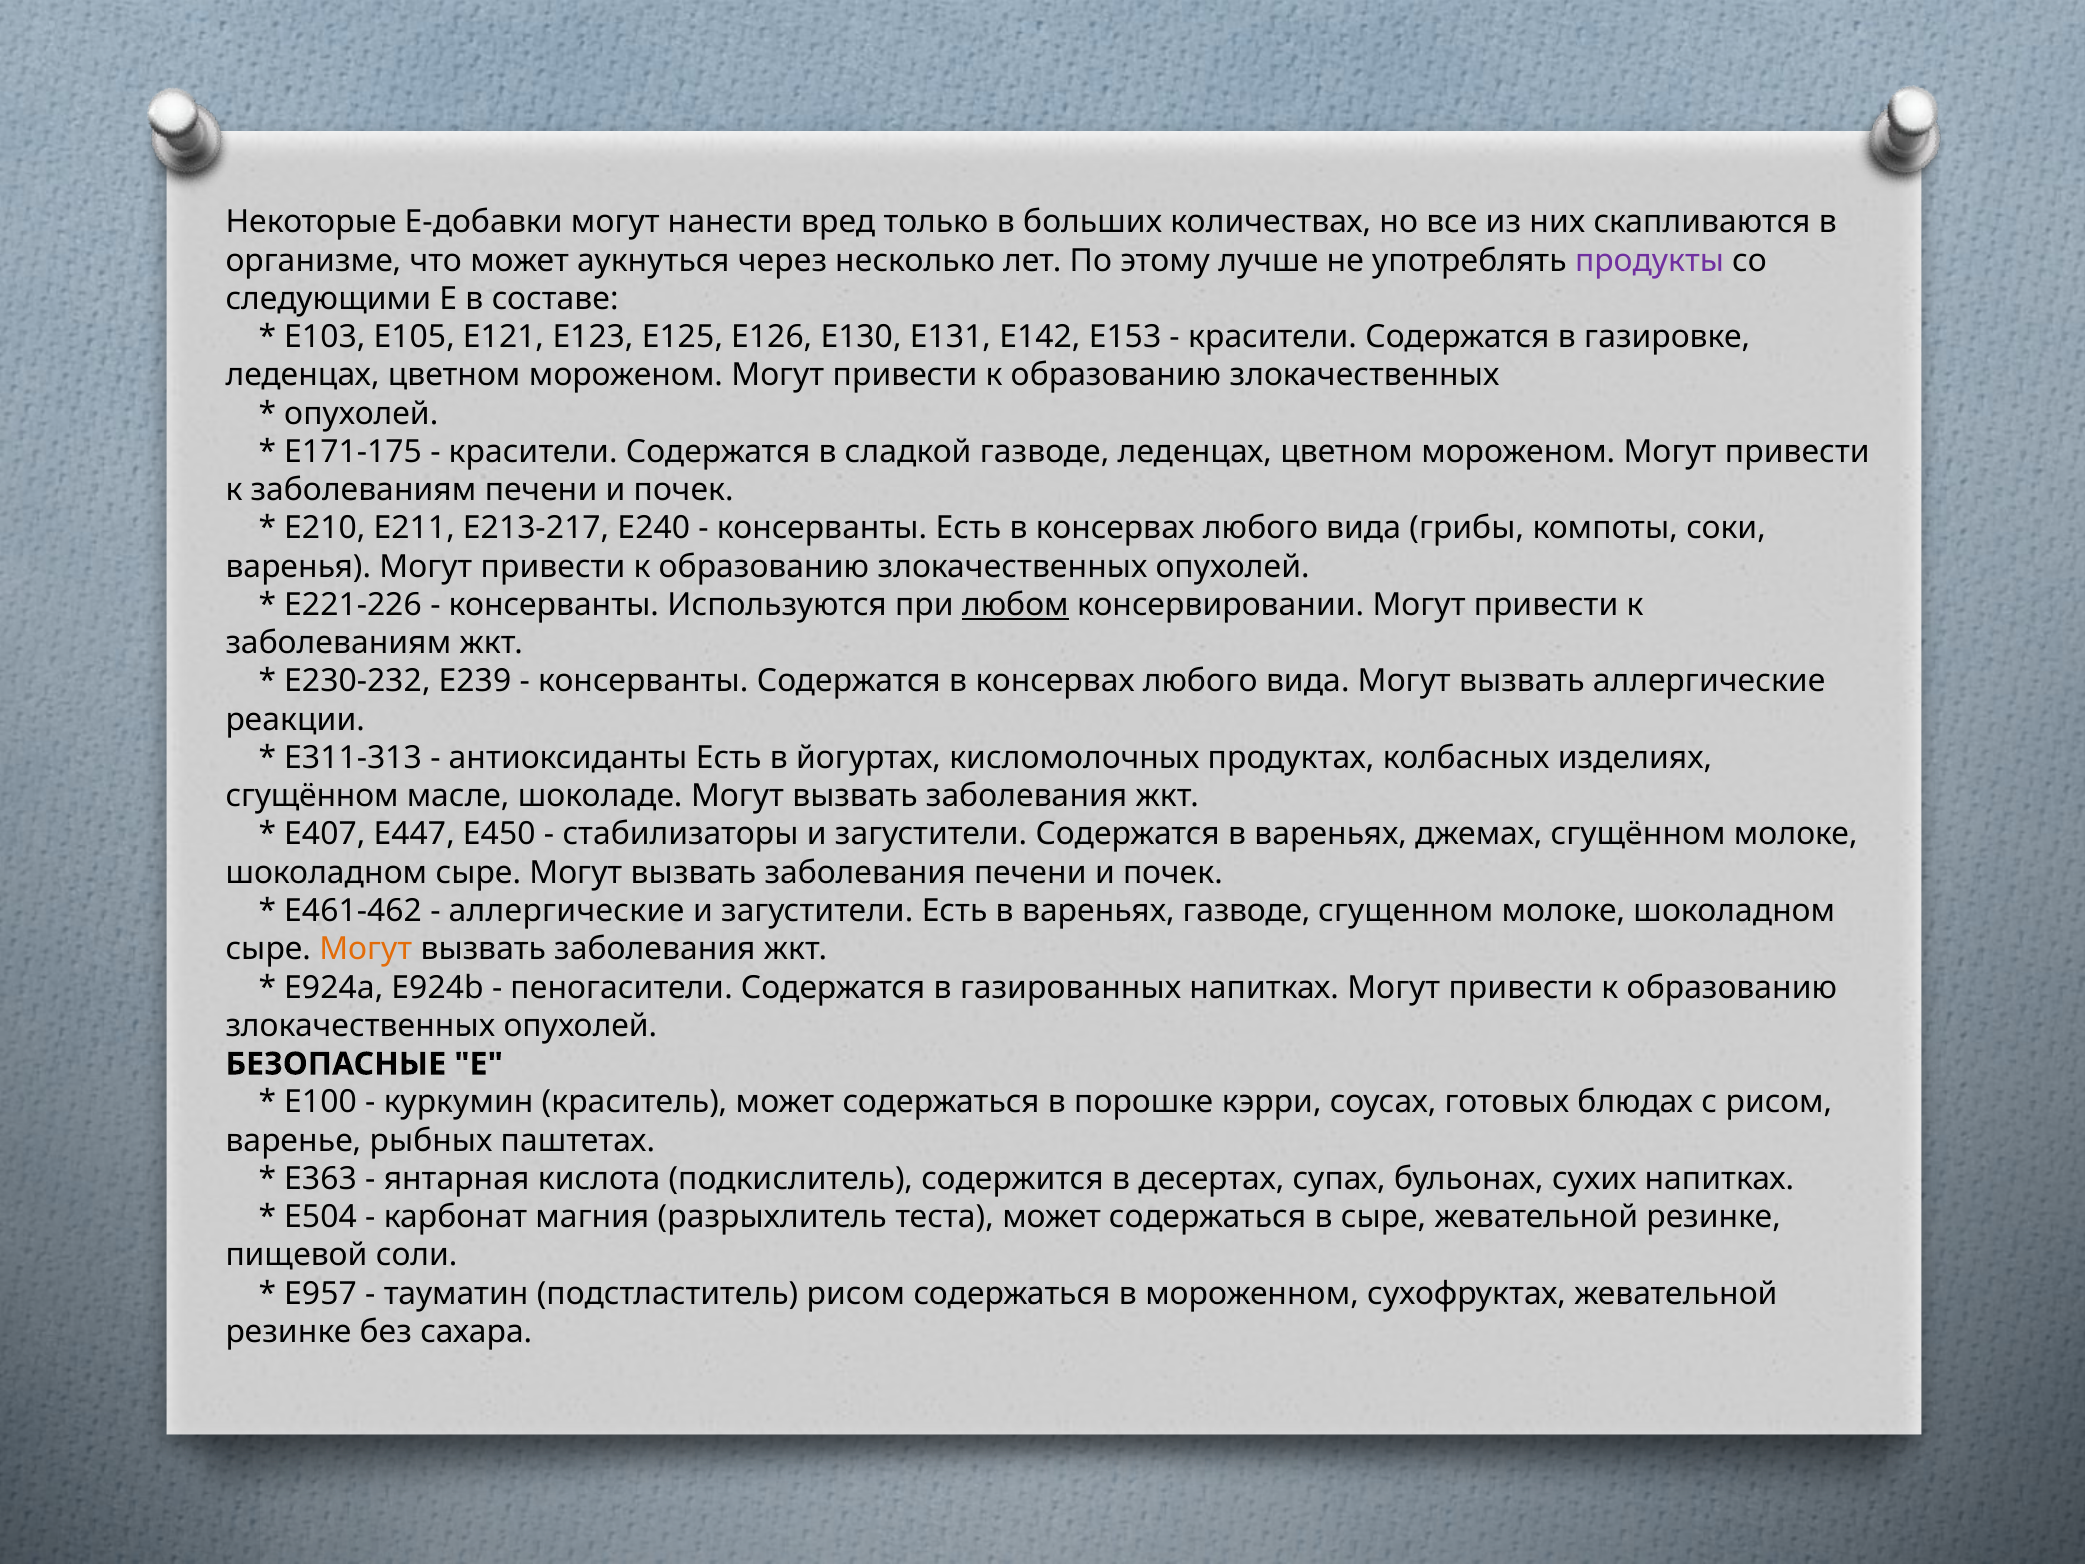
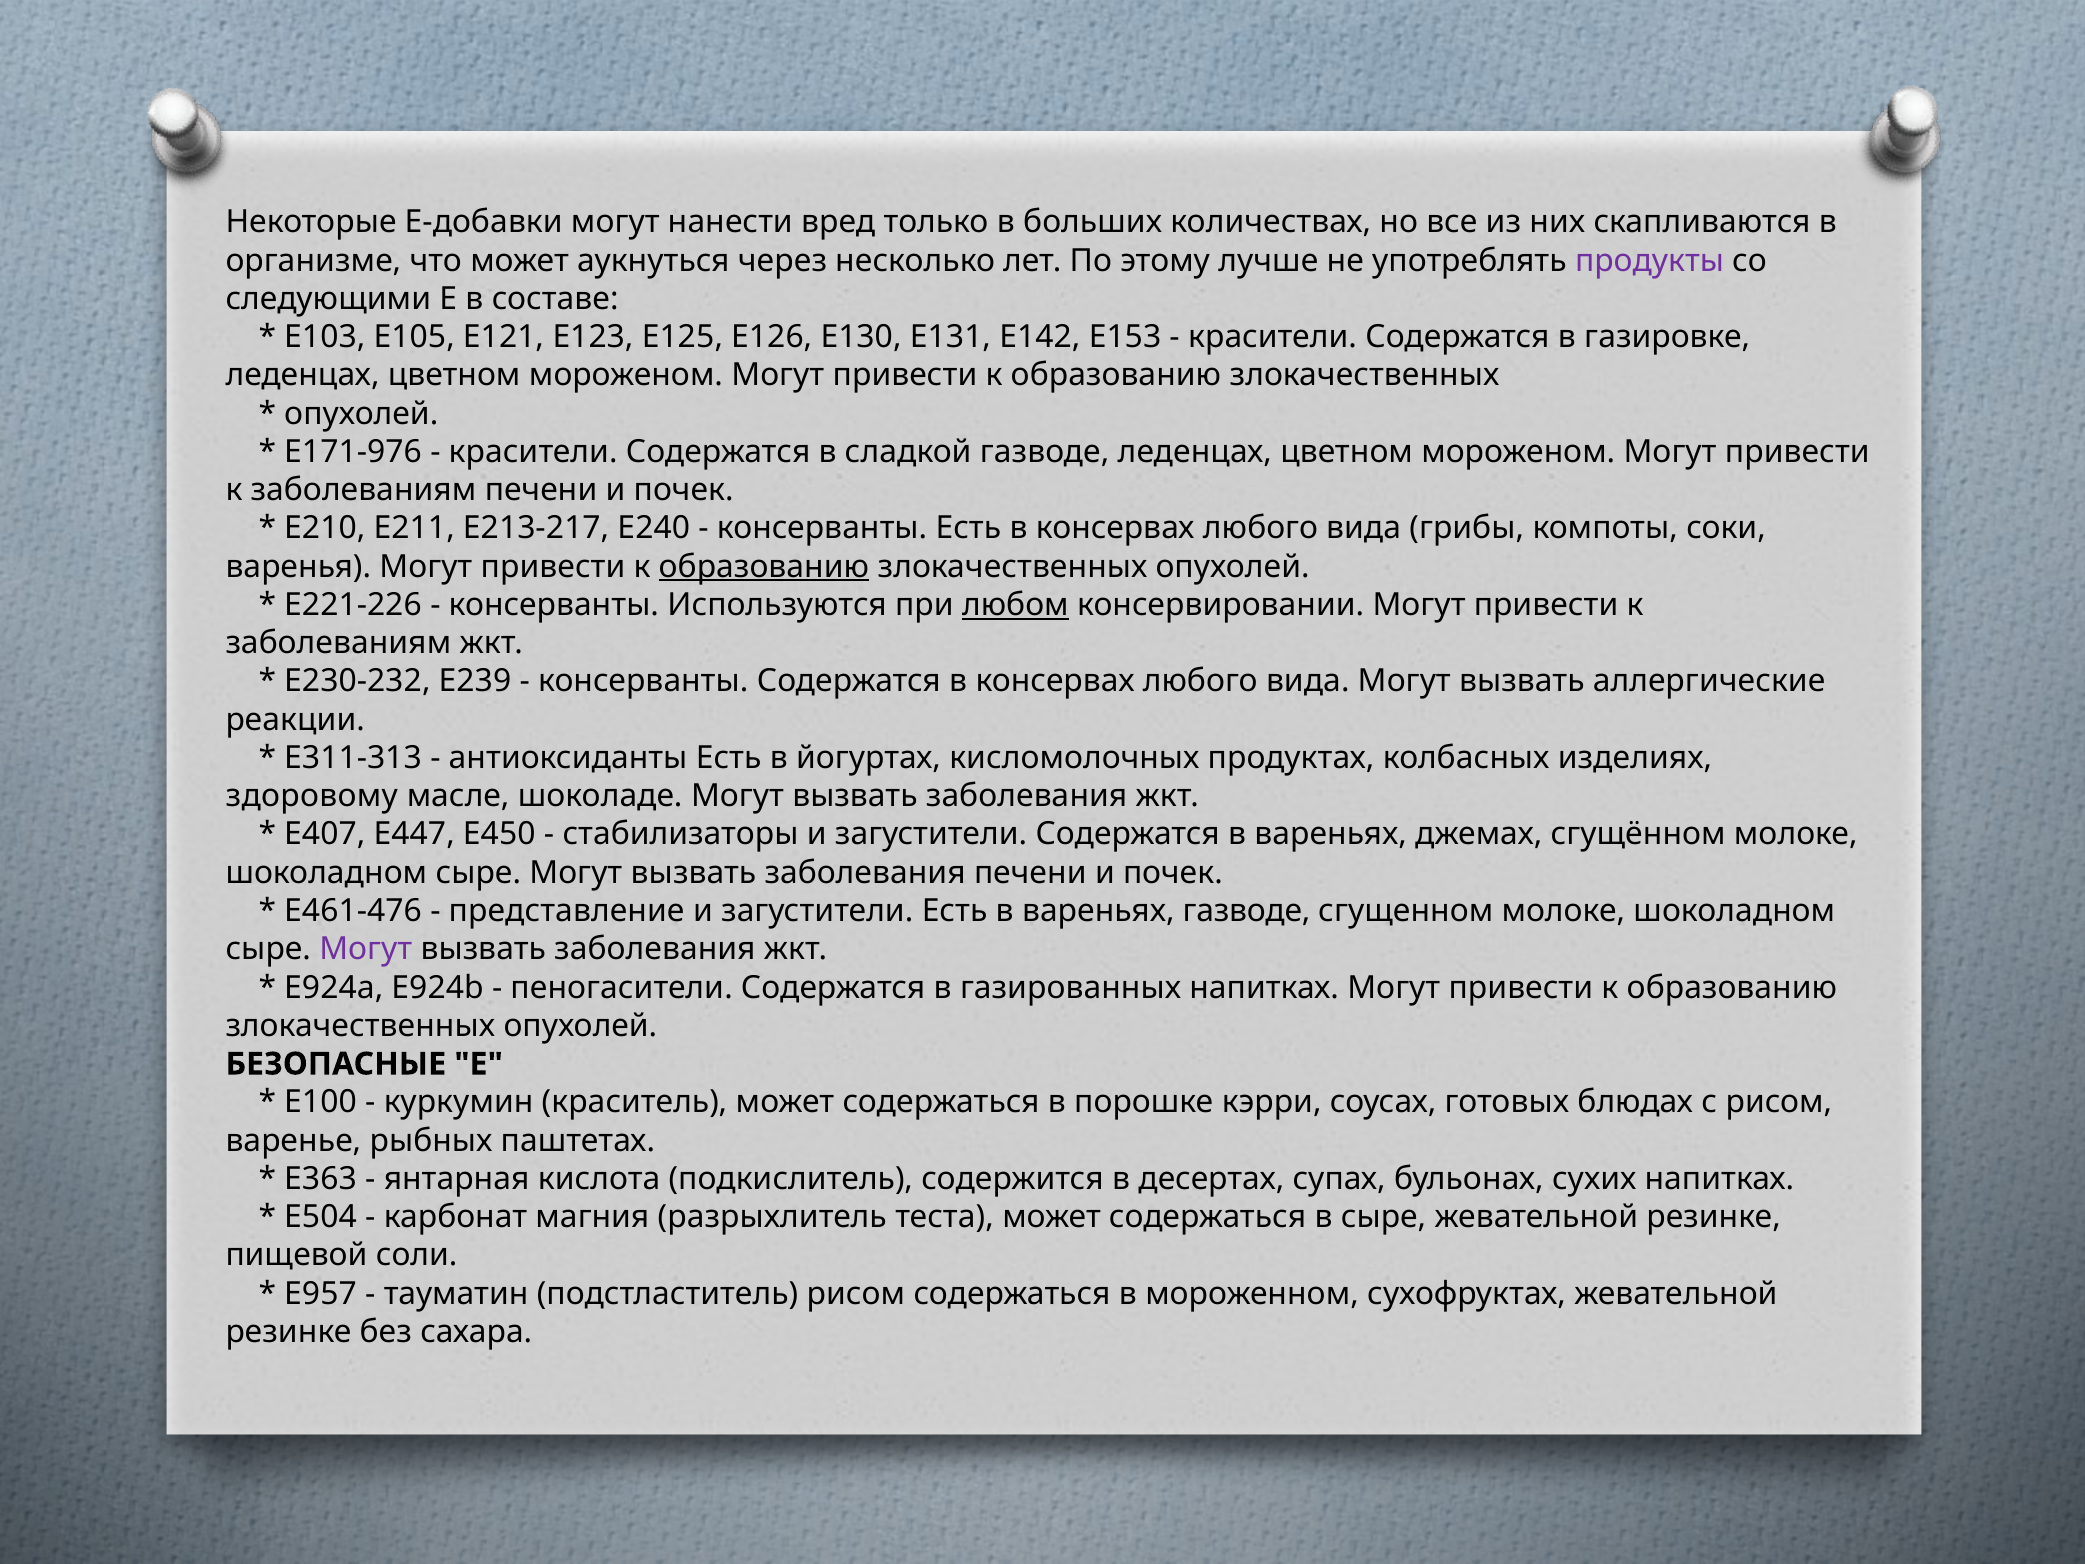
Е171-175: Е171-175 -> Е171-976
образованию at (764, 567) underline: none -> present
сгущённом at (312, 796): сгущённом -> здоровому
Е461-462: Е461-462 -> Е461-476
аллергические at (567, 911): аллергические -> представление
Могут at (366, 949) colour: orange -> purple
